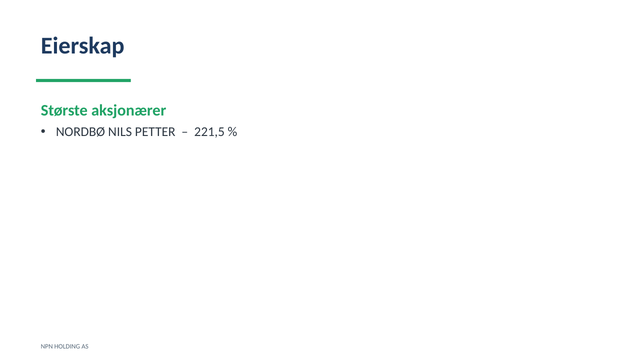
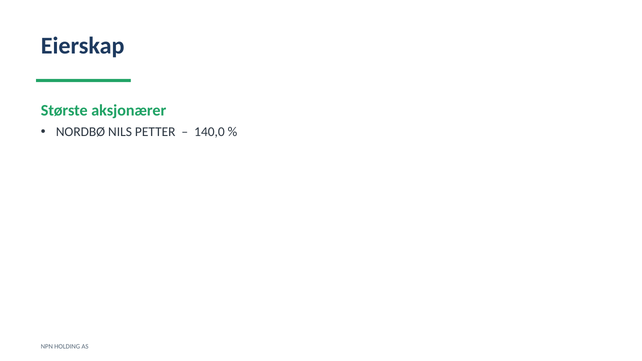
221,5: 221,5 -> 140,0
